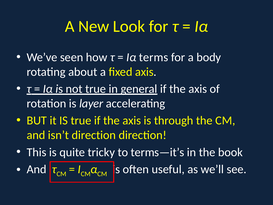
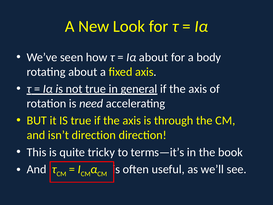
Iα terms: terms -> about
layer: layer -> need
